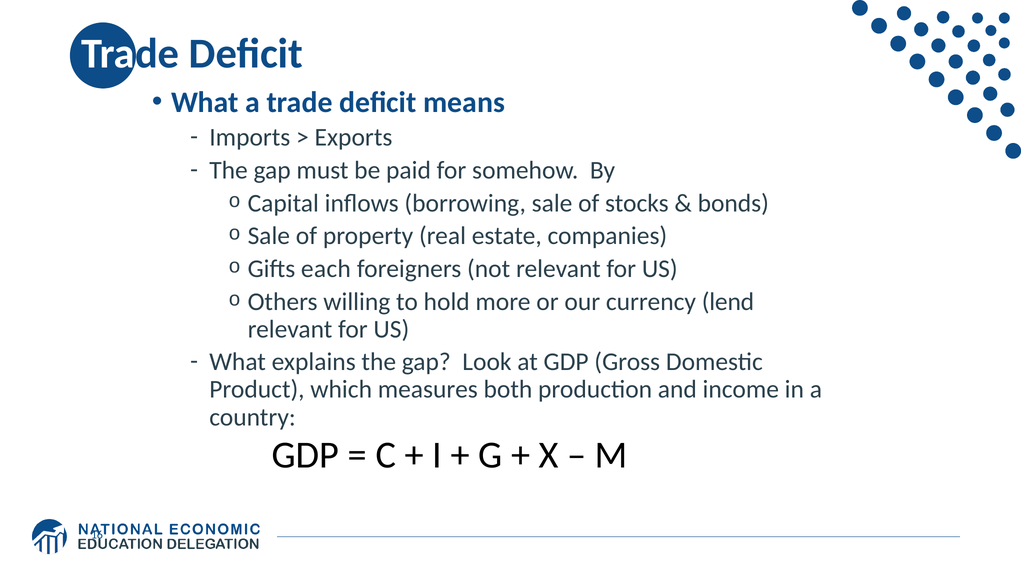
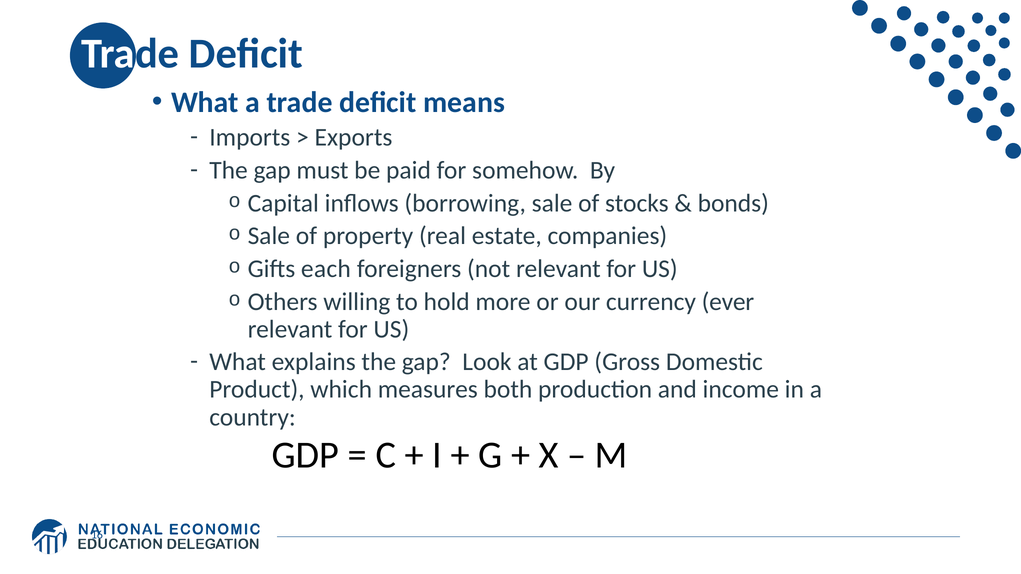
lend: lend -> ever
